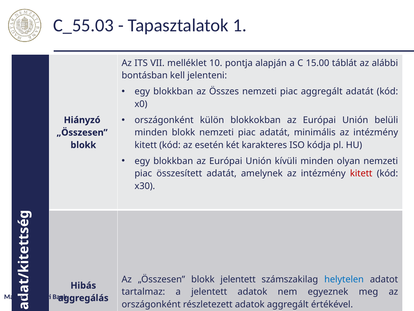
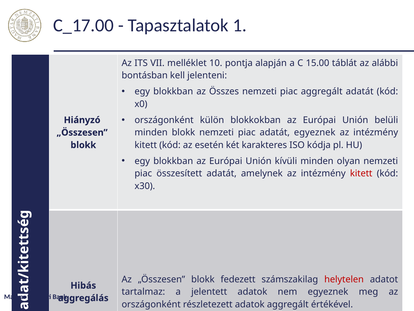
C_55.03: C_55.03 -> C_17.00
adatát minimális: minimális -> egyeznek
blokk jelentett: jelentett -> fedezett
helytelen colour: blue -> red
